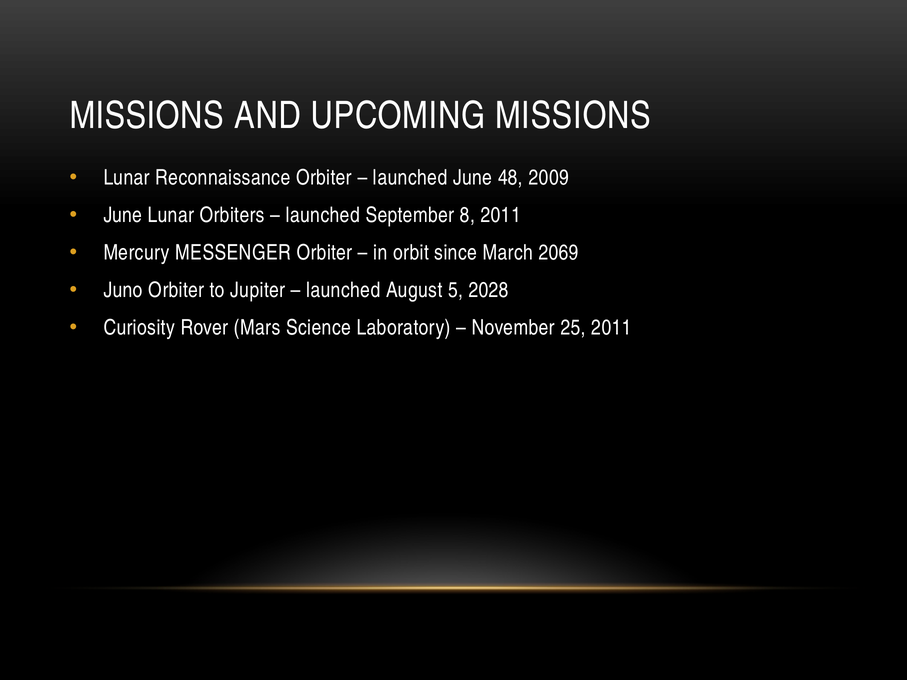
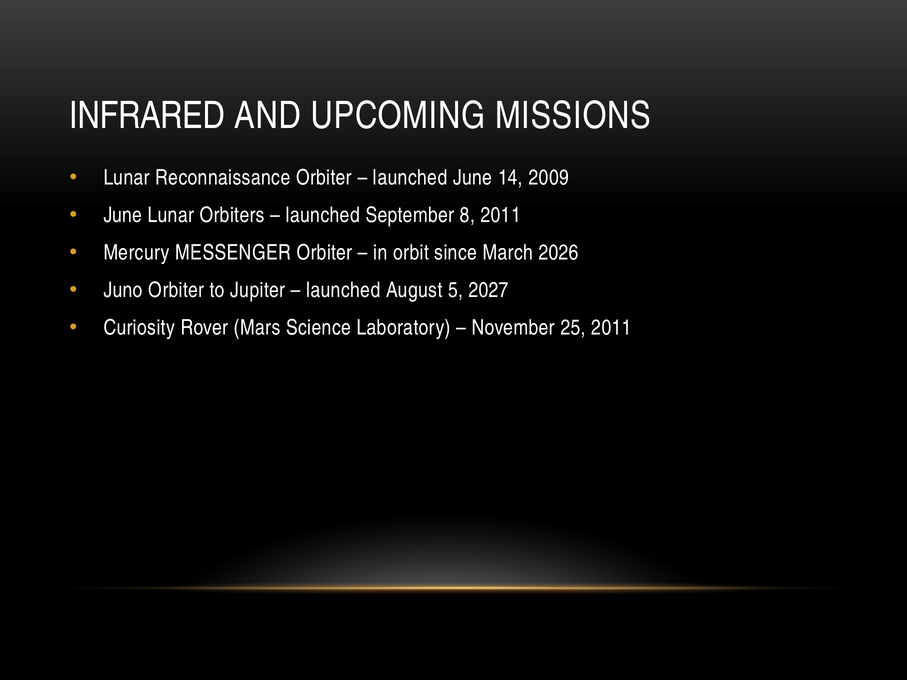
MISSIONS at (147, 116): MISSIONS -> INFRARED
48: 48 -> 14
2069: 2069 -> 2026
2028: 2028 -> 2027
